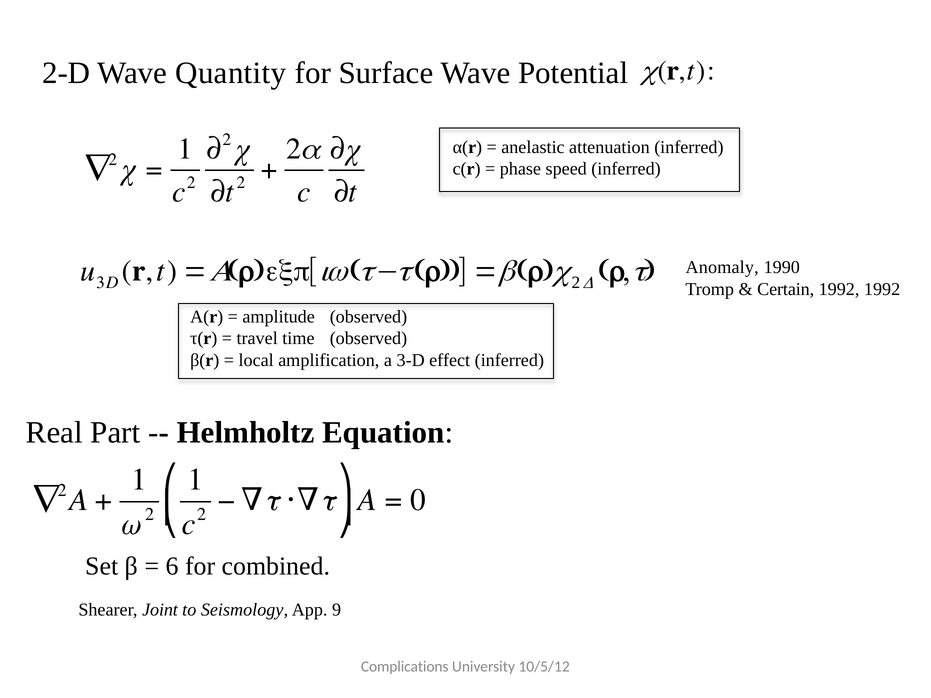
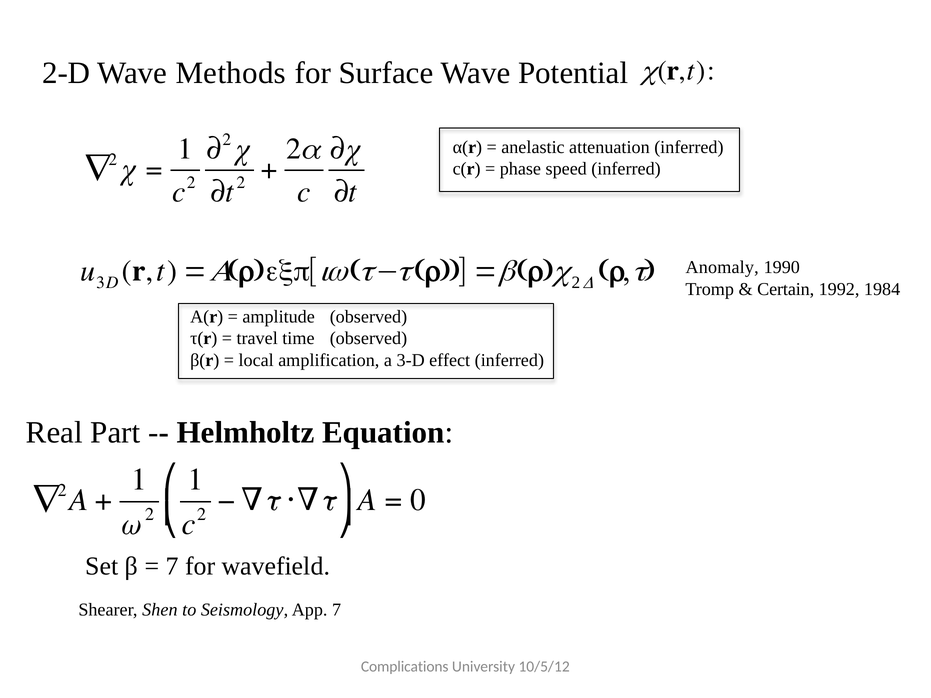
Quantity: Quantity -> Methods
1992 1992: 1992 -> 1984
6 at (172, 566): 6 -> 7
combined: combined -> wavefield
Joint: Joint -> Shen
App 9: 9 -> 7
